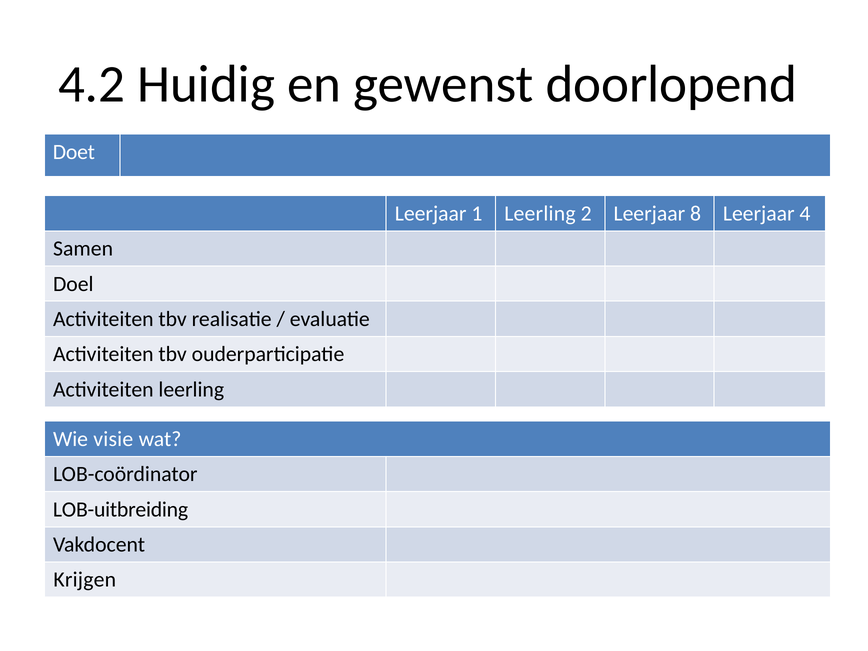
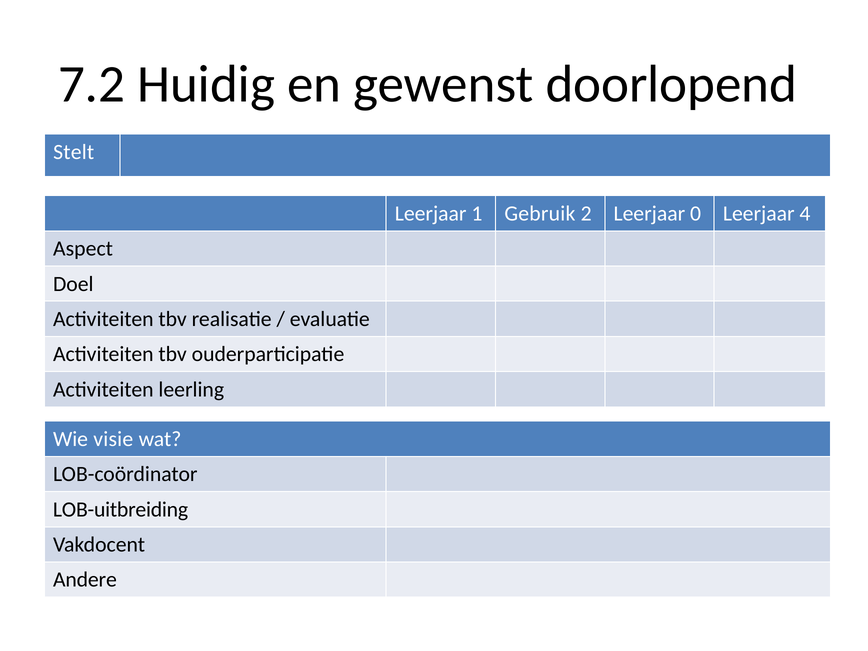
4.2: 4.2 -> 7.2
Doet: Doet -> Stelt
1 Leerling: Leerling -> Gebruik
8: 8 -> 0
Samen: Samen -> Aspect
Krijgen: Krijgen -> Andere
